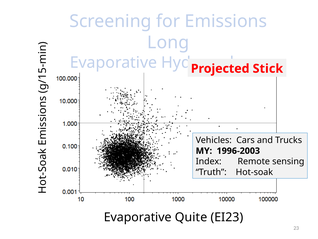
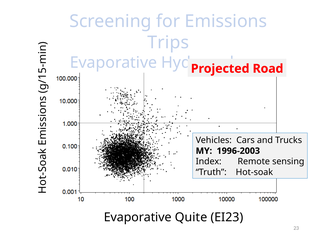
Long: Long -> Trips
Stick: Stick -> Road
